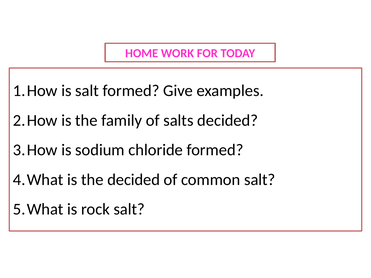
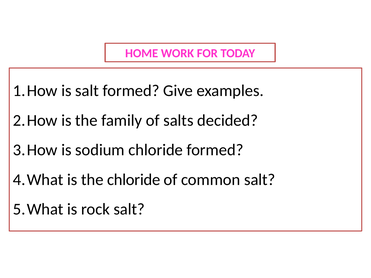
the decided: decided -> chloride
